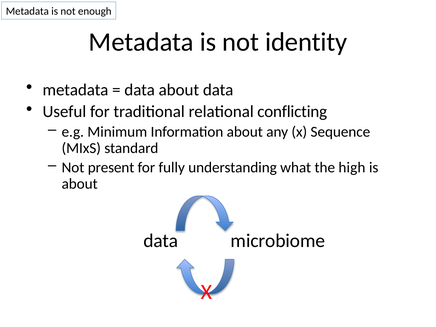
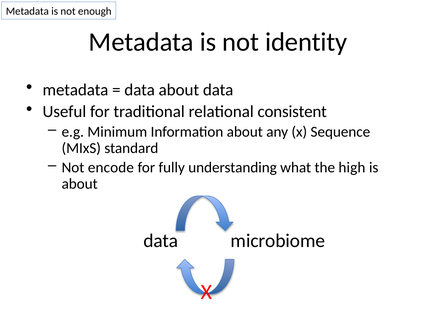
conflicting: conflicting -> consistent
present: present -> encode
